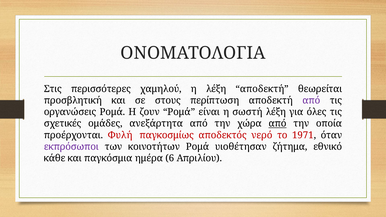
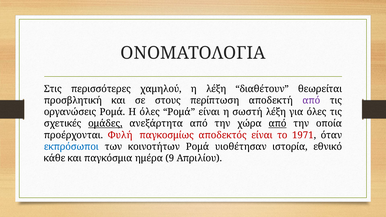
λέξη αποδεκτή: αποδεκτή -> διαθέτουν
Η ζουν: ζουν -> όλες
ομάδες underline: none -> present
αποδεκτός νερό: νερό -> είναι
εκπρόσωποι colour: purple -> blue
ζήτημα: ζήτημα -> ιστορία
6: 6 -> 9
